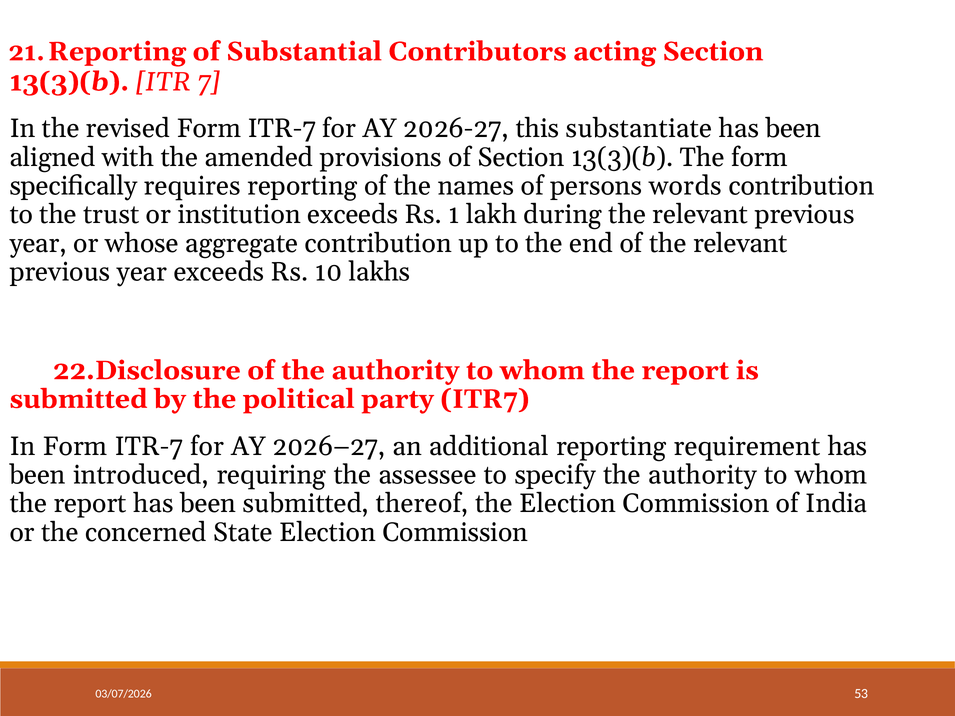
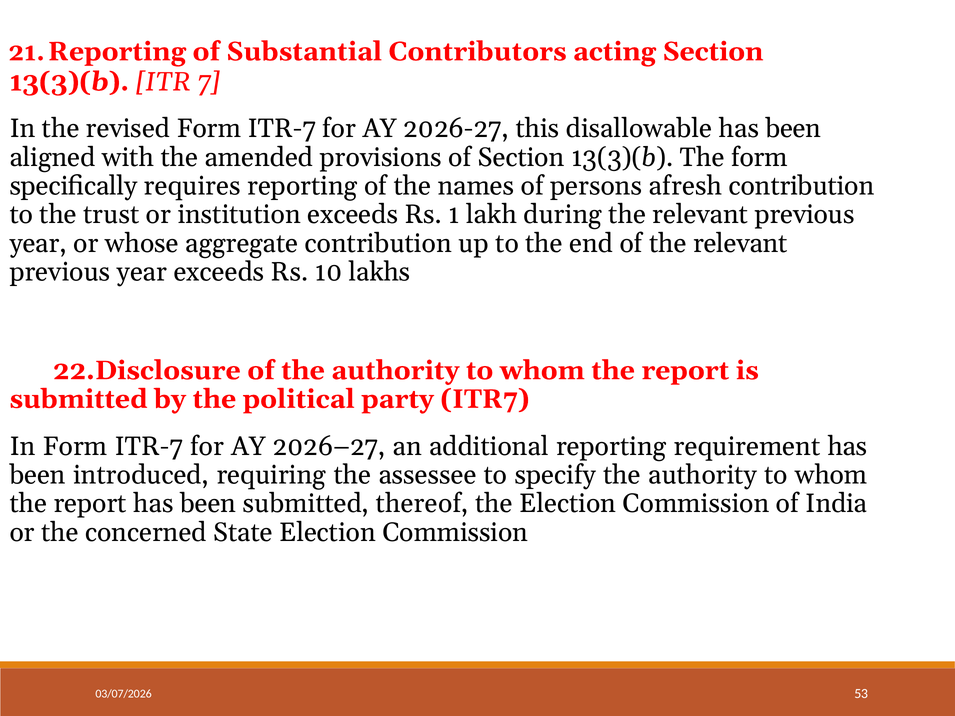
substantiate: substantiate -> disallowable
words: words -> afresh
